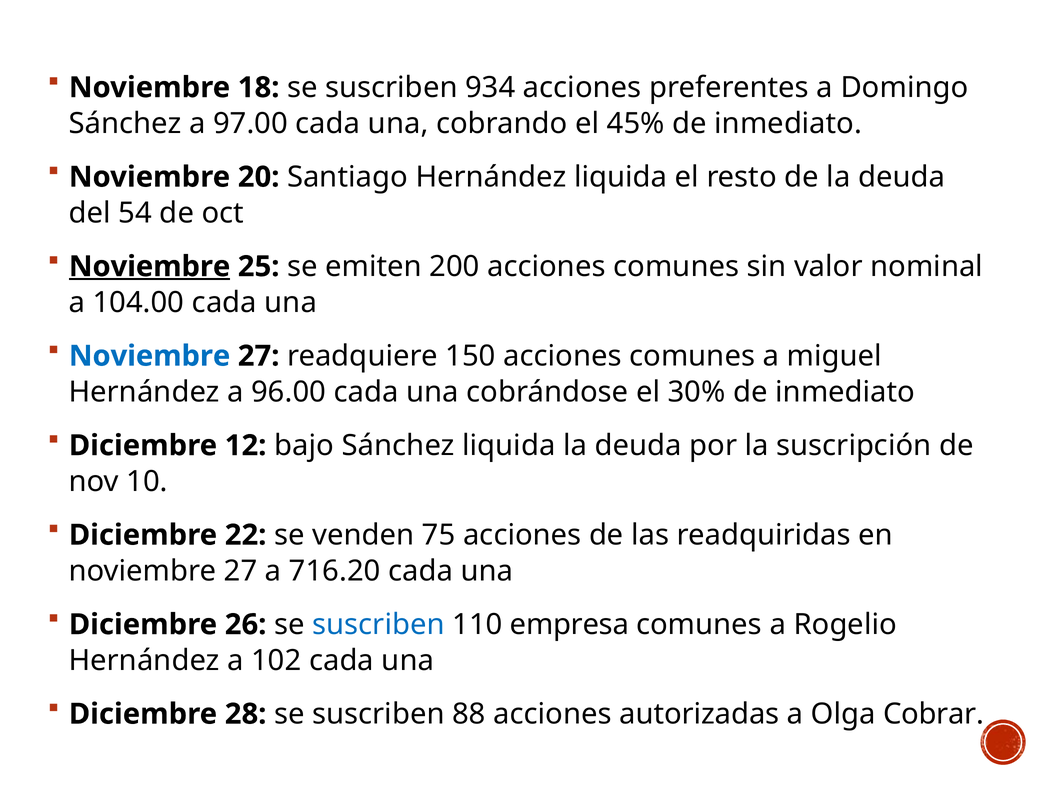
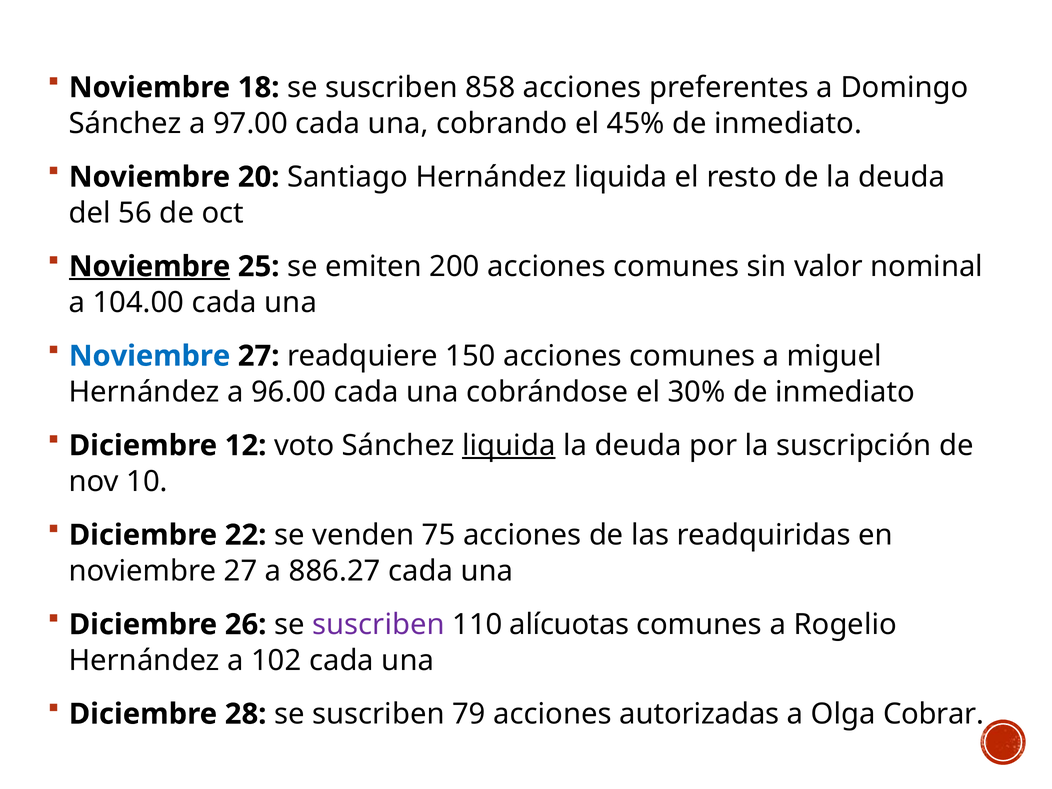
934: 934 -> 858
54: 54 -> 56
bajo: bajo -> voto
liquida at (509, 446) underline: none -> present
716.20: 716.20 -> 886.27
suscriben at (378, 625) colour: blue -> purple
empresa: empresa -> alícuotas
88: 88 -> 79
